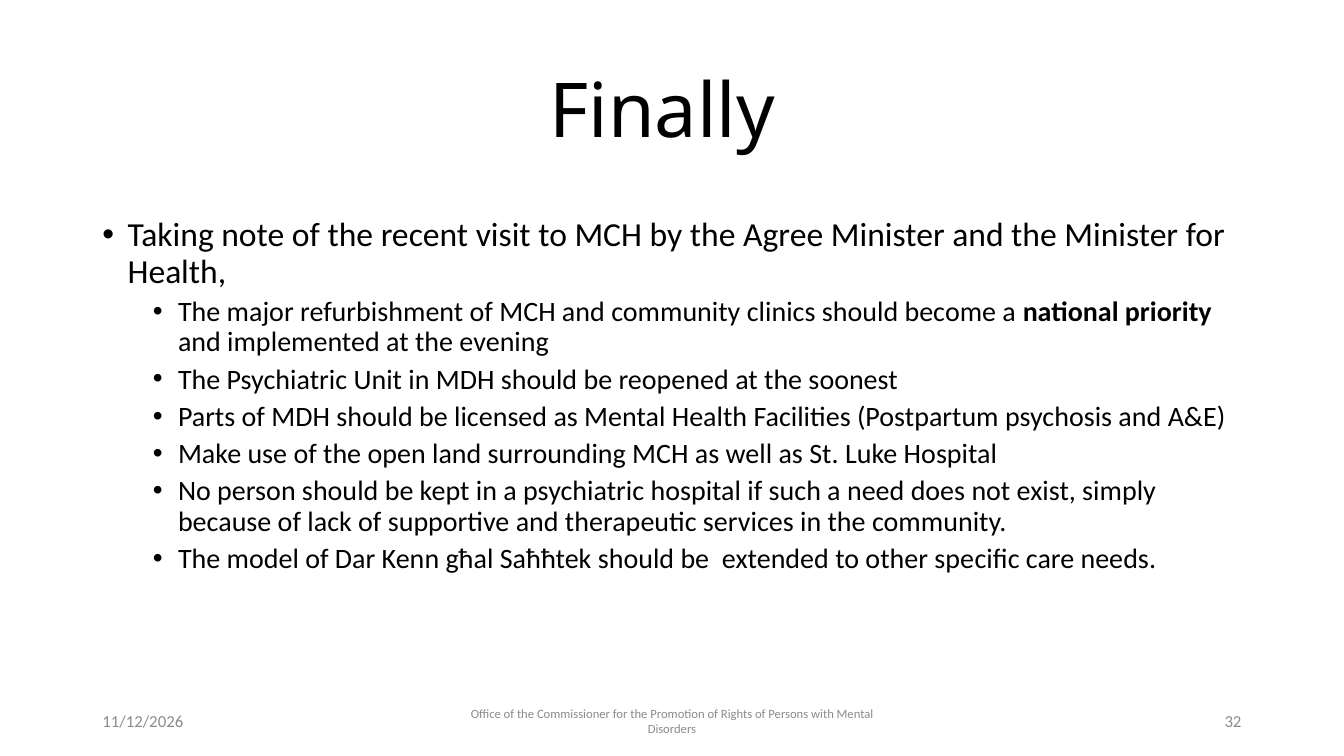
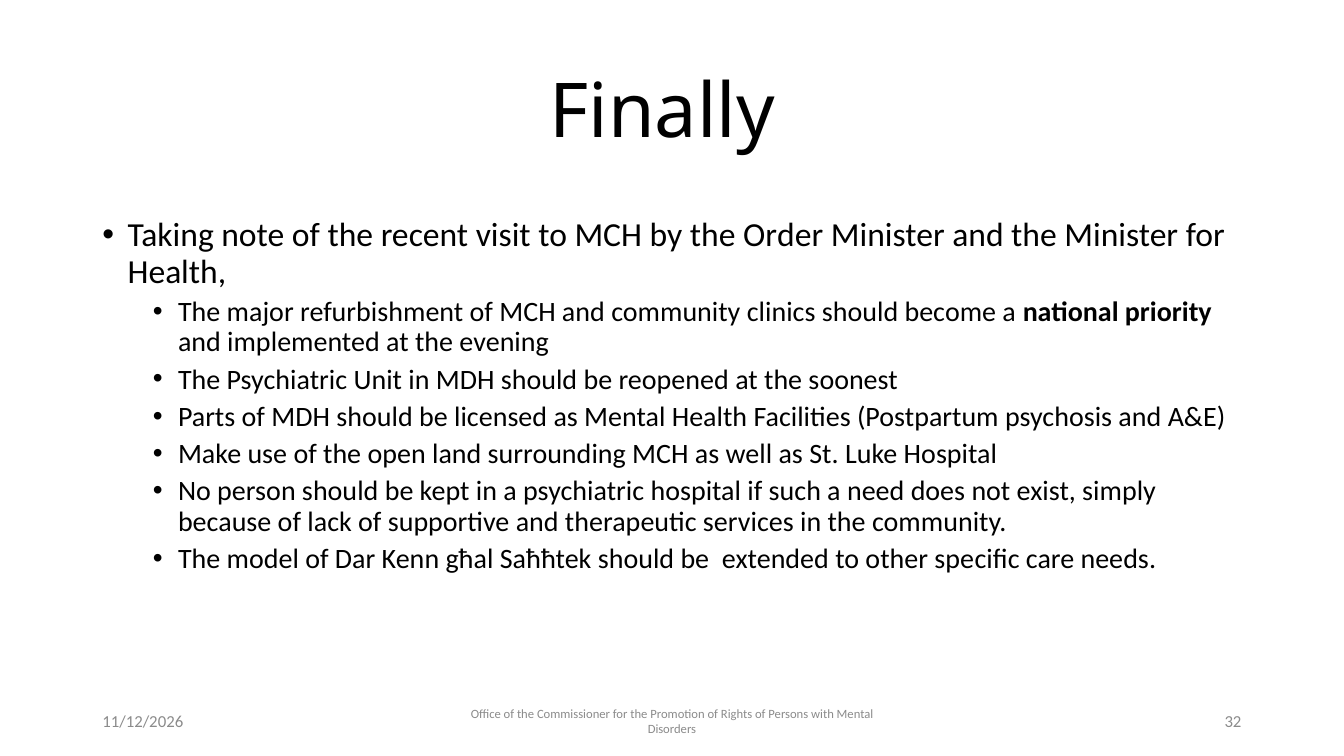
Agree: Agree -> Order
